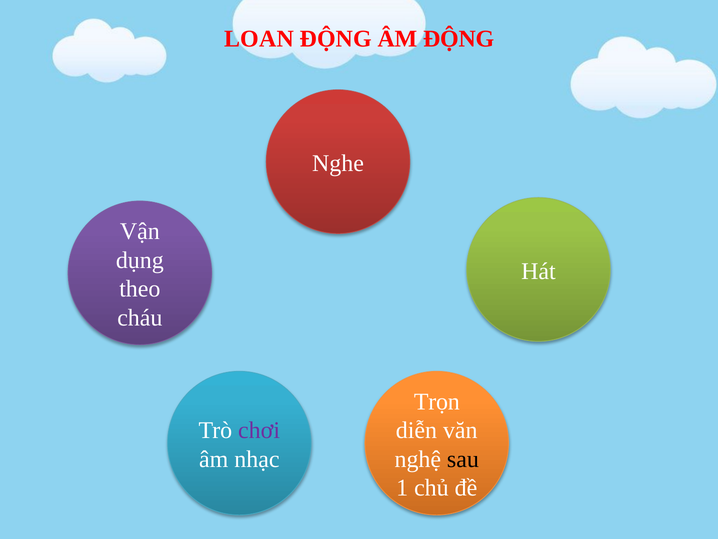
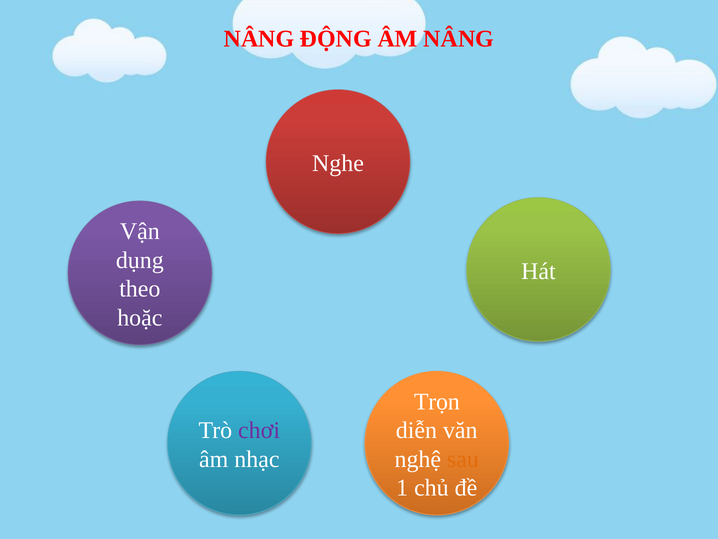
LOAN at (259, 39): LOAN -> NÂNG
ÂM ĐỘNG: ĐỘNG -> NÂNG
cháu: cháu -> hoặc
sau colour: black -> orange
